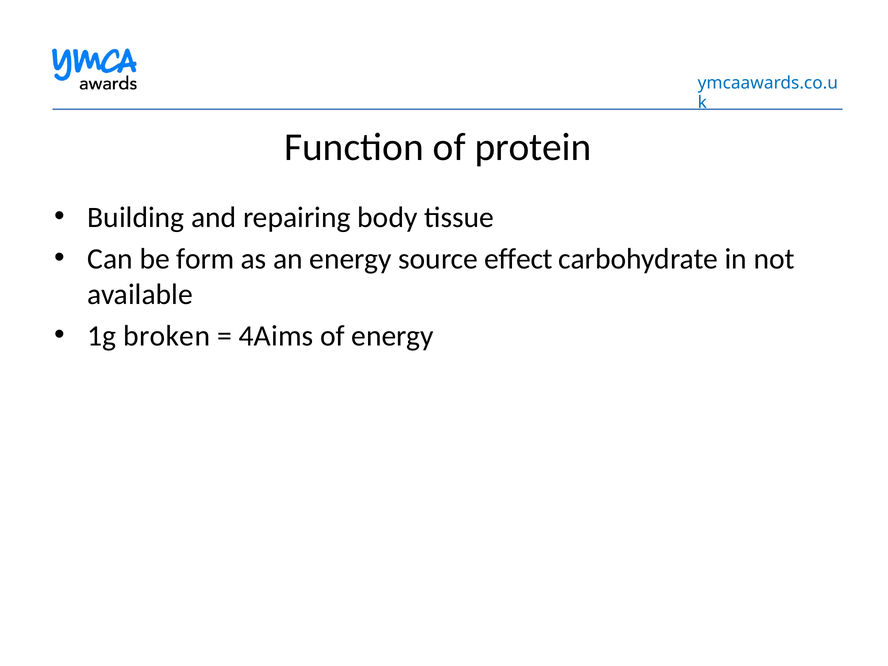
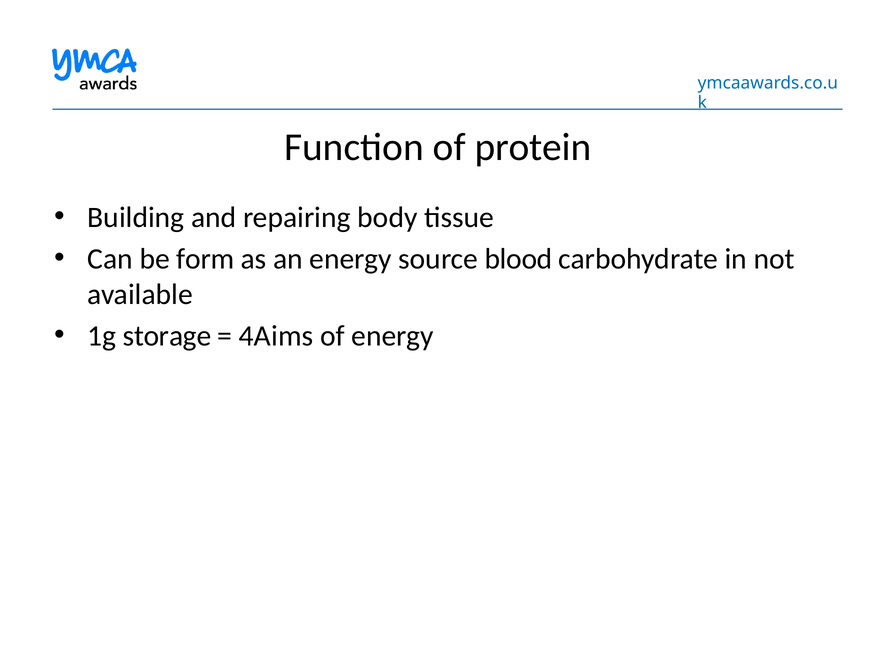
effect: effect -> blood
broken: broken -> storage
